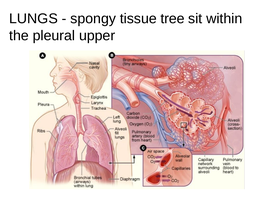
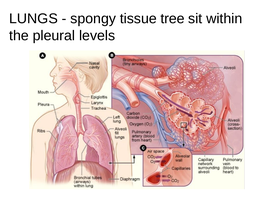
upper: upper -> levels
